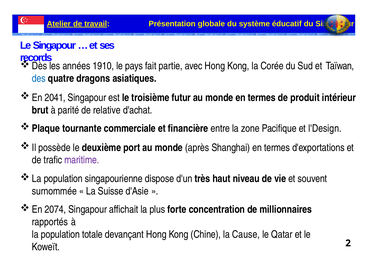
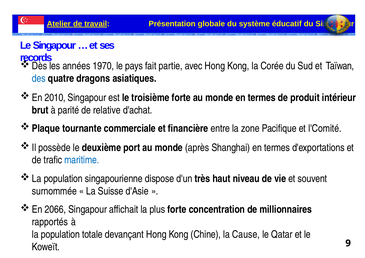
1910: 1910 -> 1970
2041: 2041 -> 2010
troisième futur: futur -> forte
l'Design: l'Design -> l'Comité
maritime colour: purple -> blue
2074: 2074 -> 2066
2: 2 -> 9
